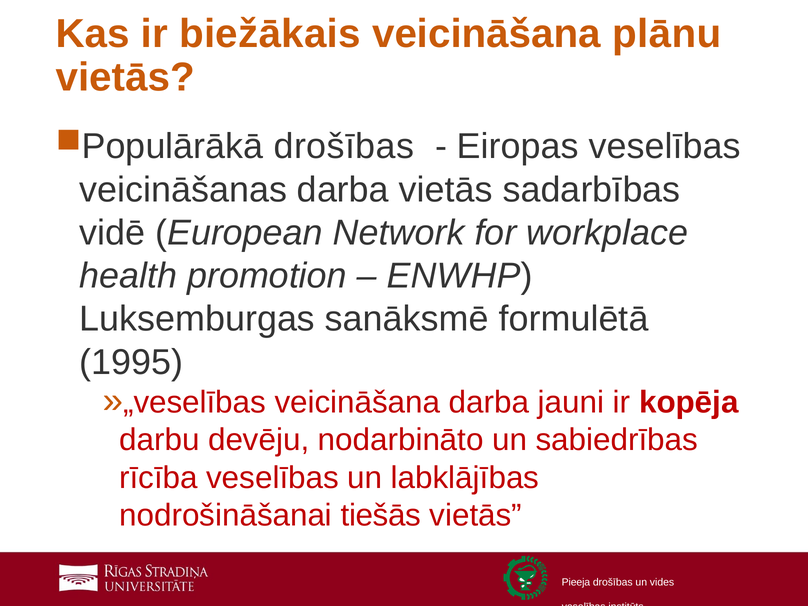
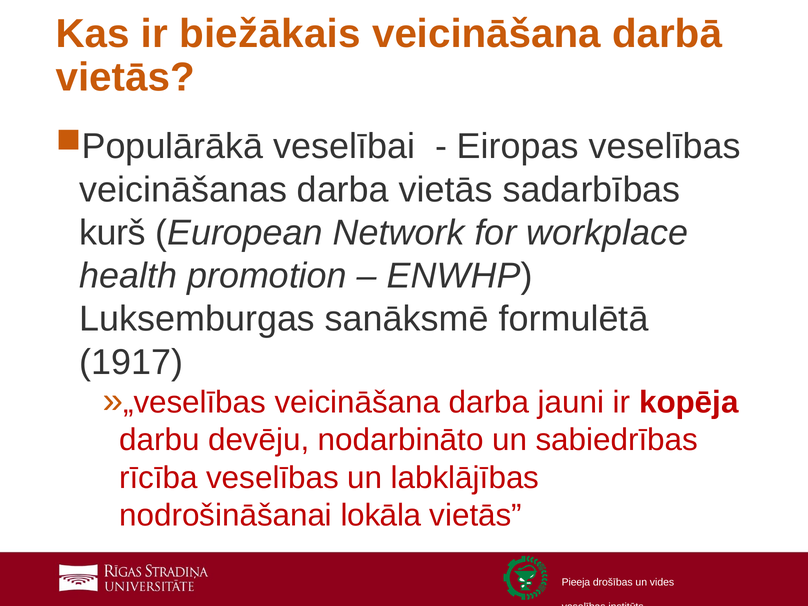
plānu: plānu -> darbā
drošības at (344, 147): drošības -> veselībai
vidē: vidē -> kurš
1995: 1995 -> 1917
tiešās: tiešās -> lokāla
